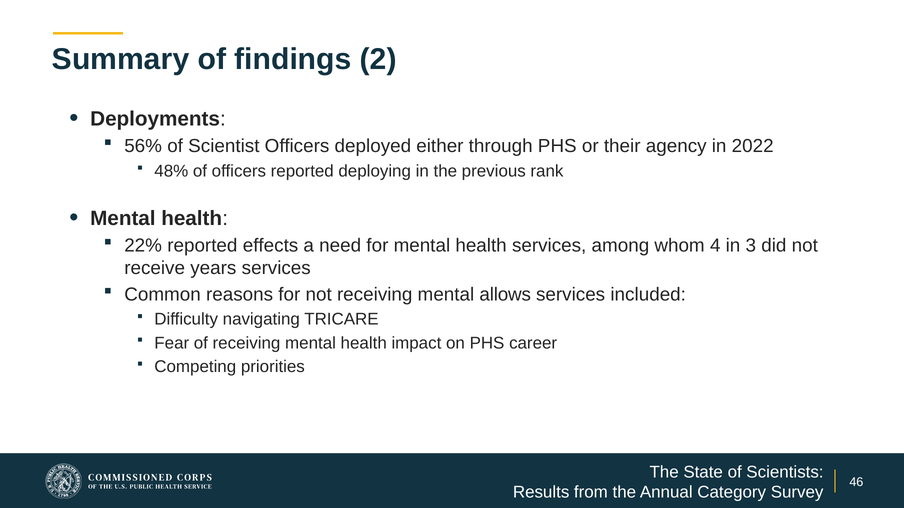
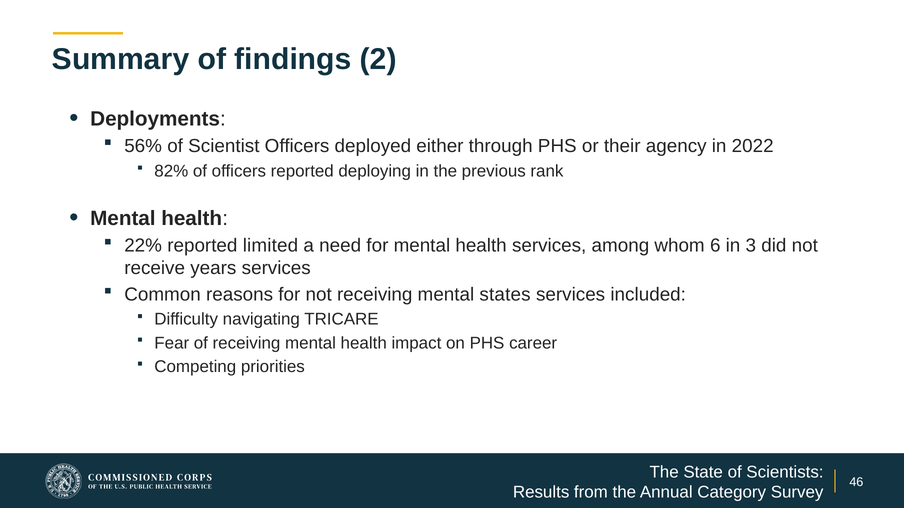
48%: 48% -> 82%
effects: effects -> limited
4: 4 -> 6
allows: allows -> states
